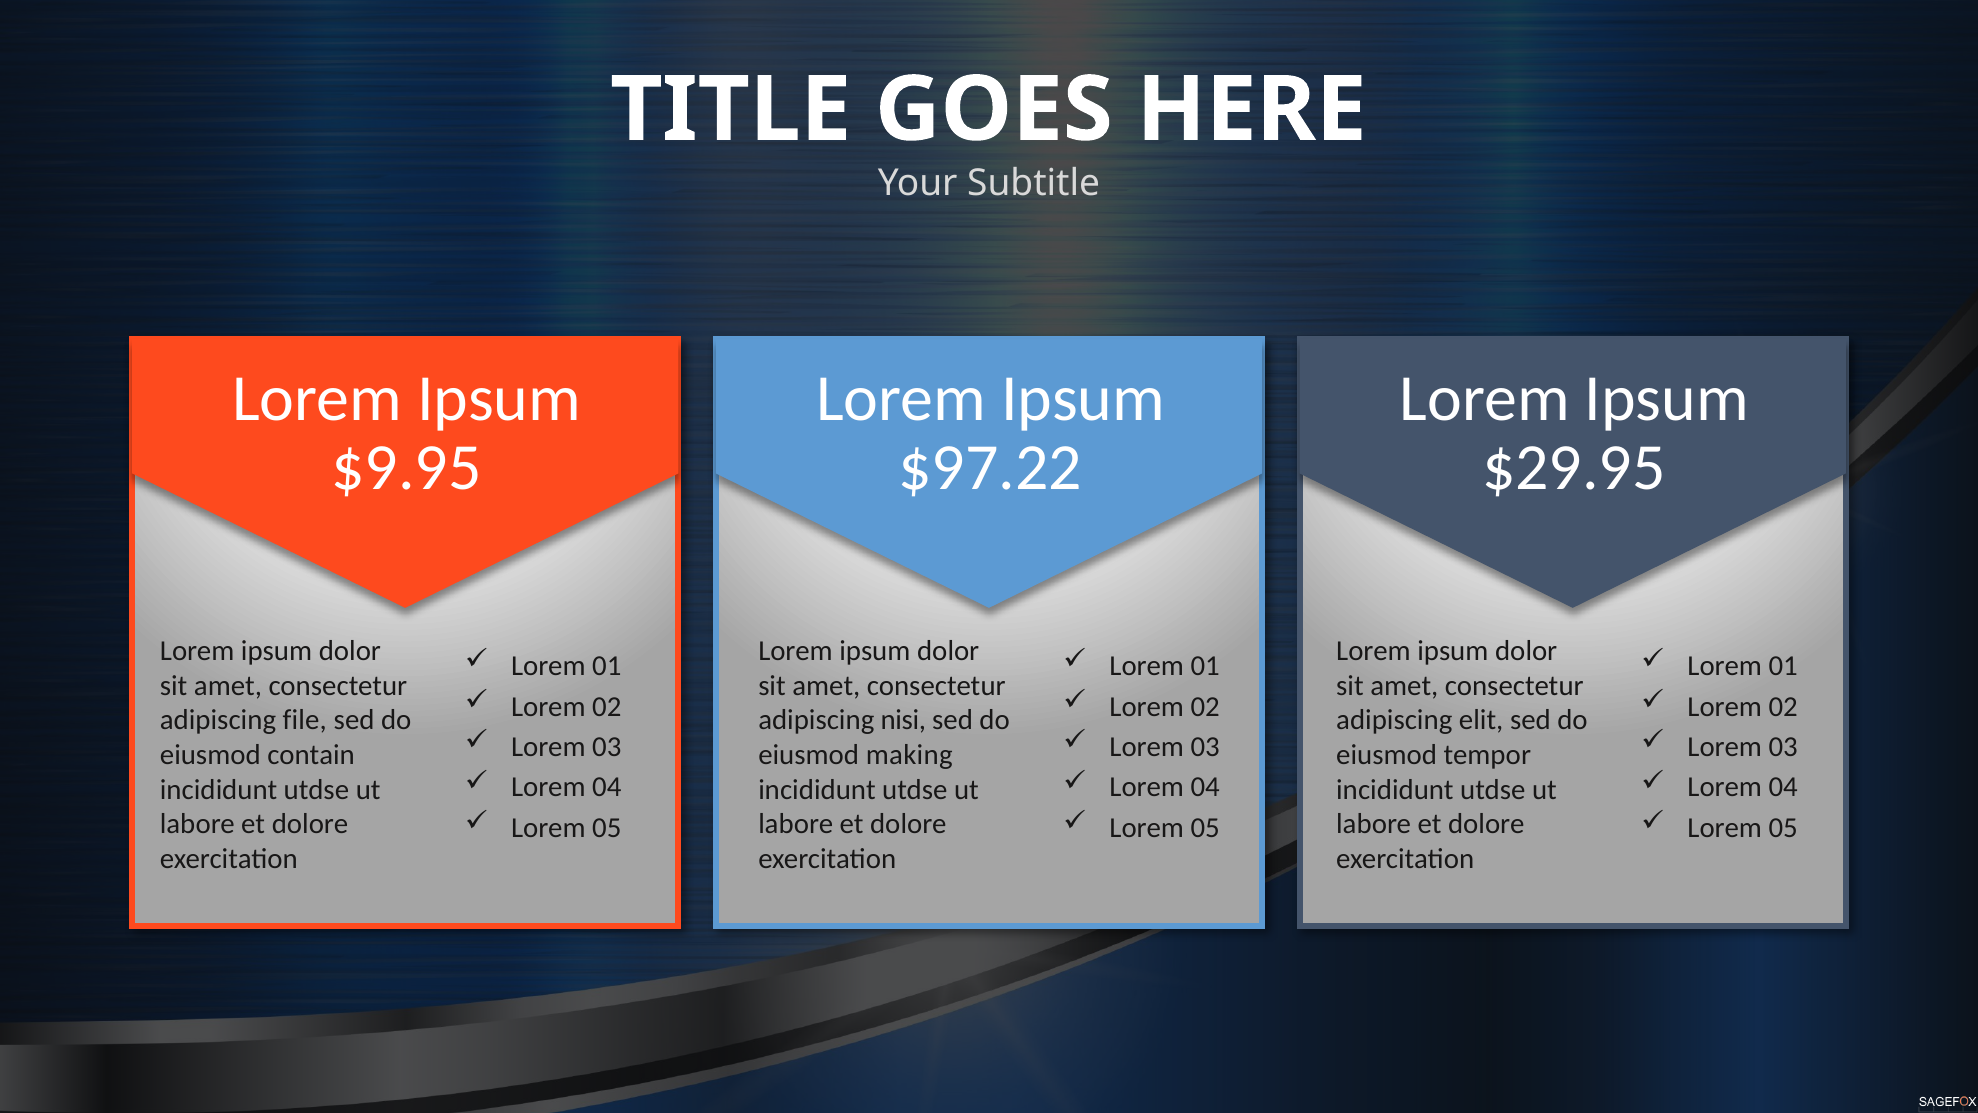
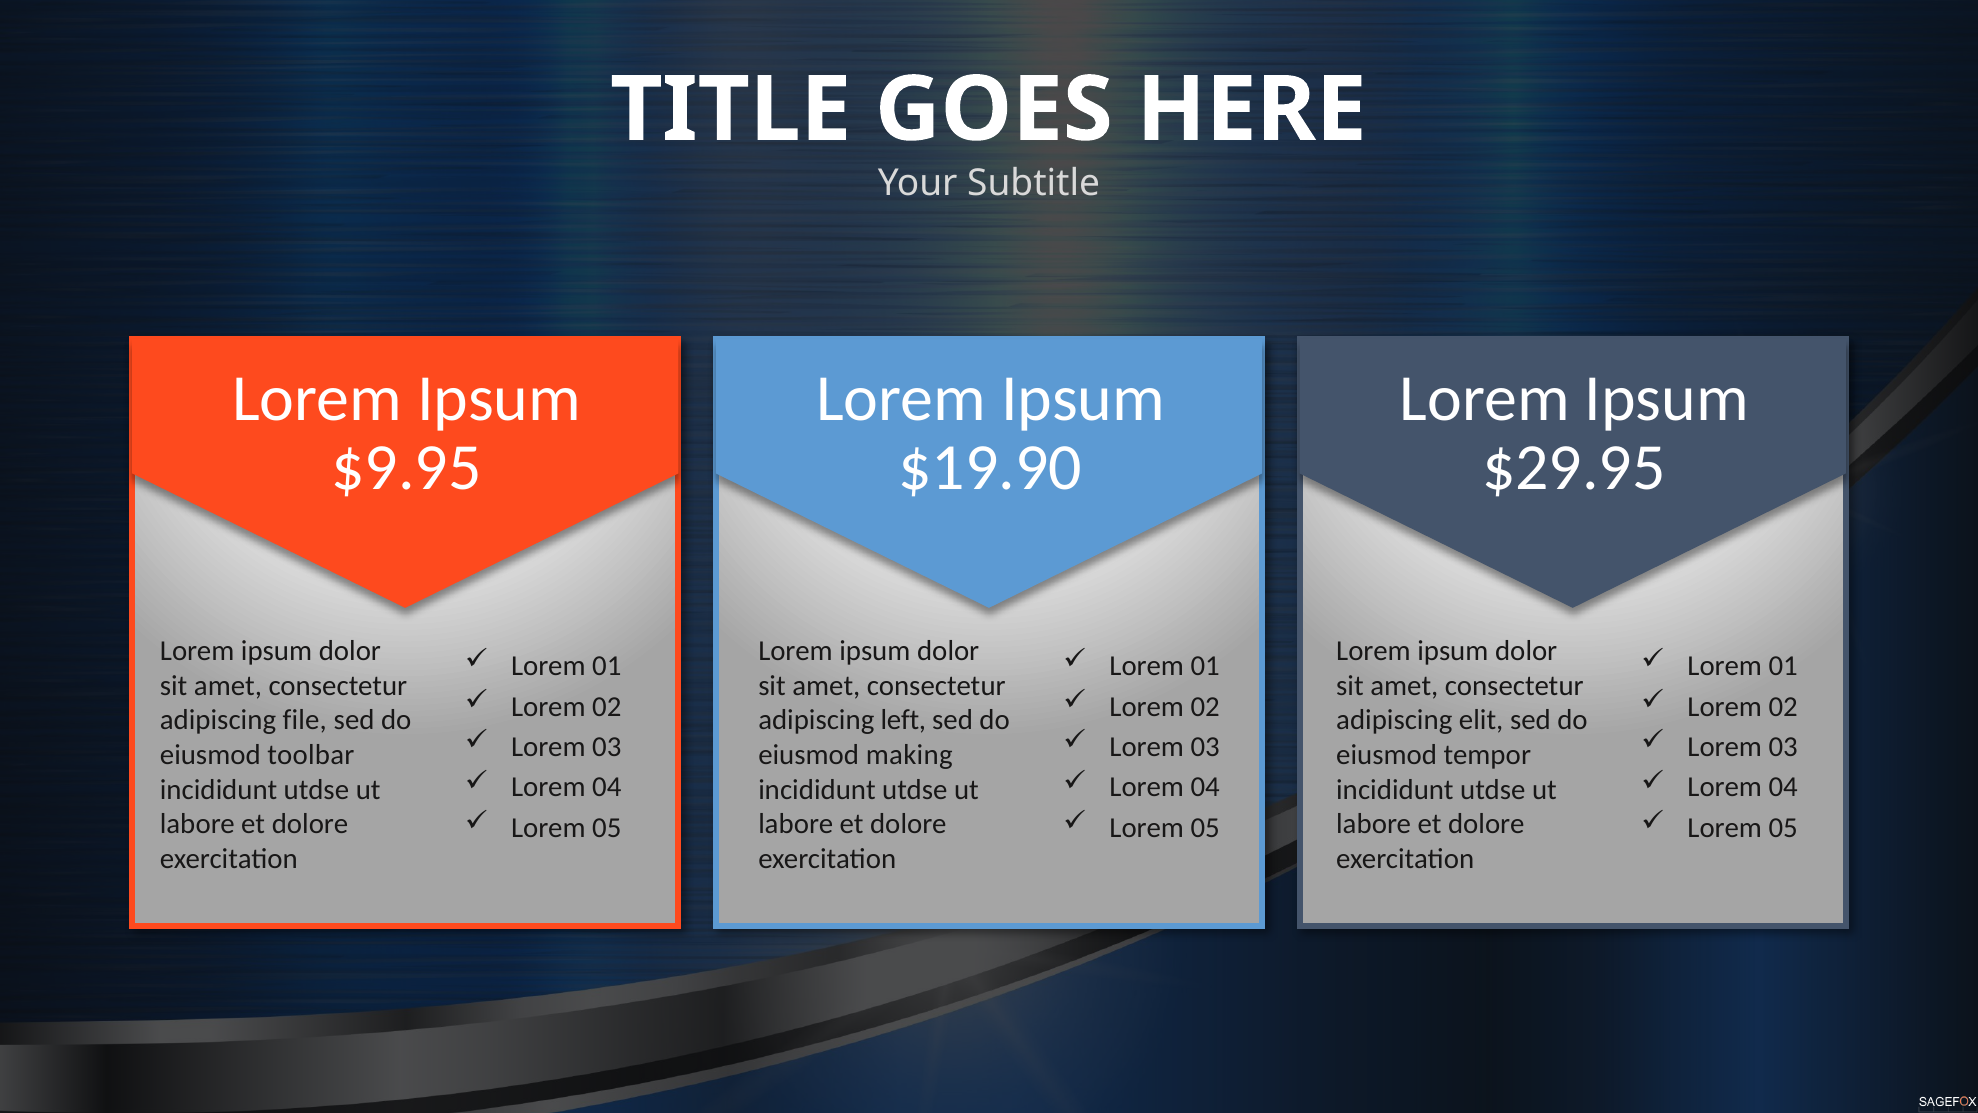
$97.22: $97.22 -> $19.90
nisi: nisi -> left
contain: contain -> toolbar
